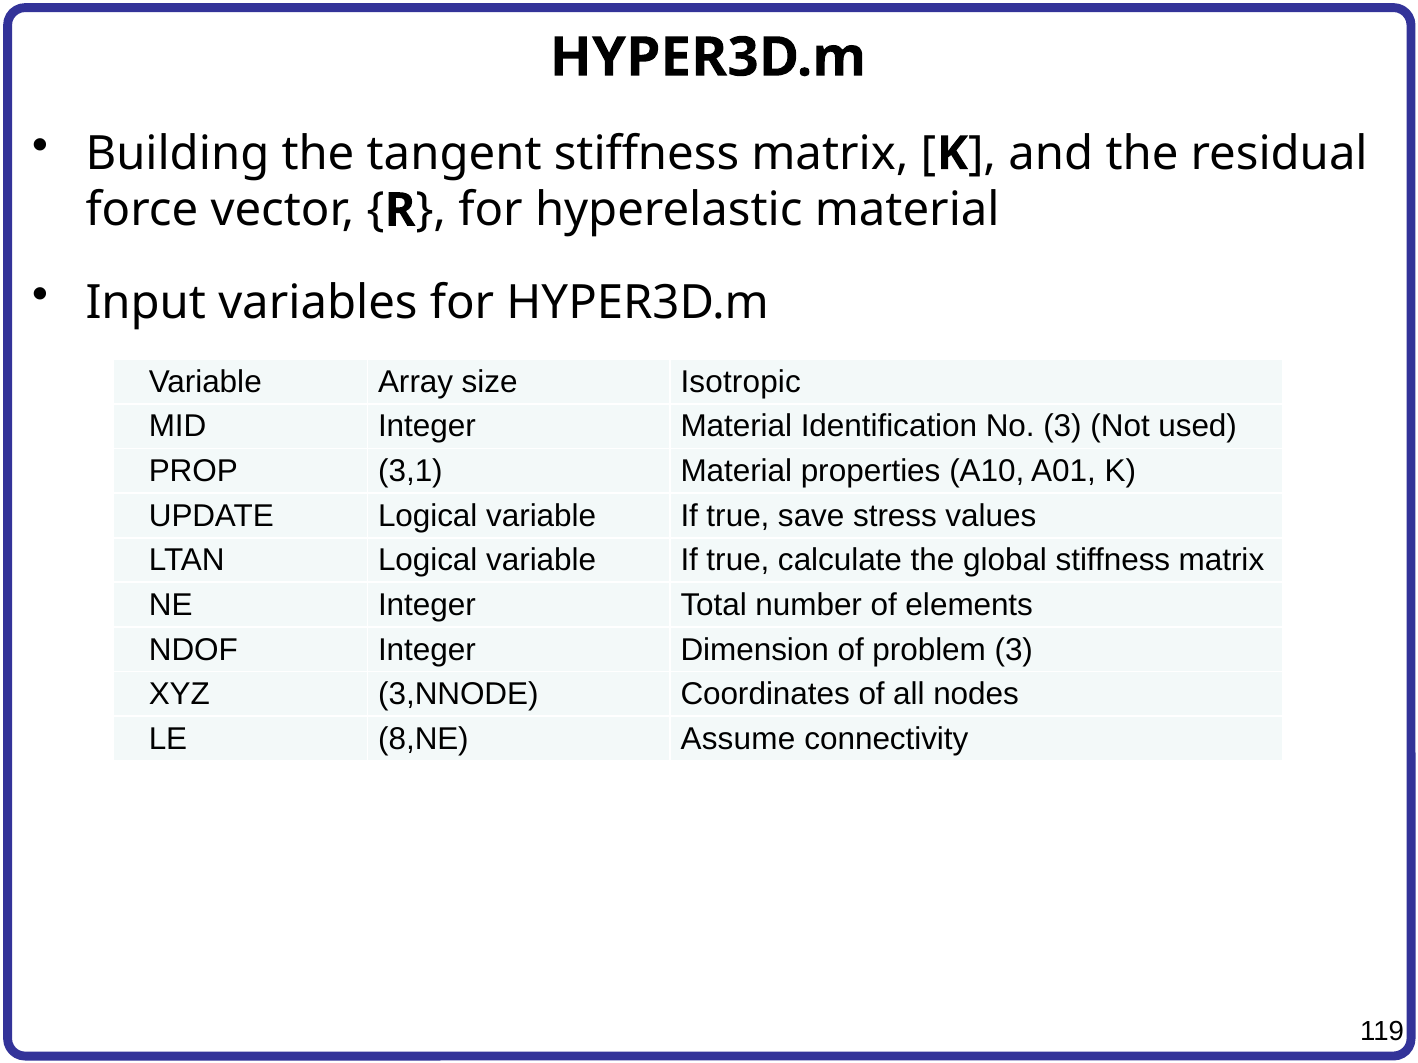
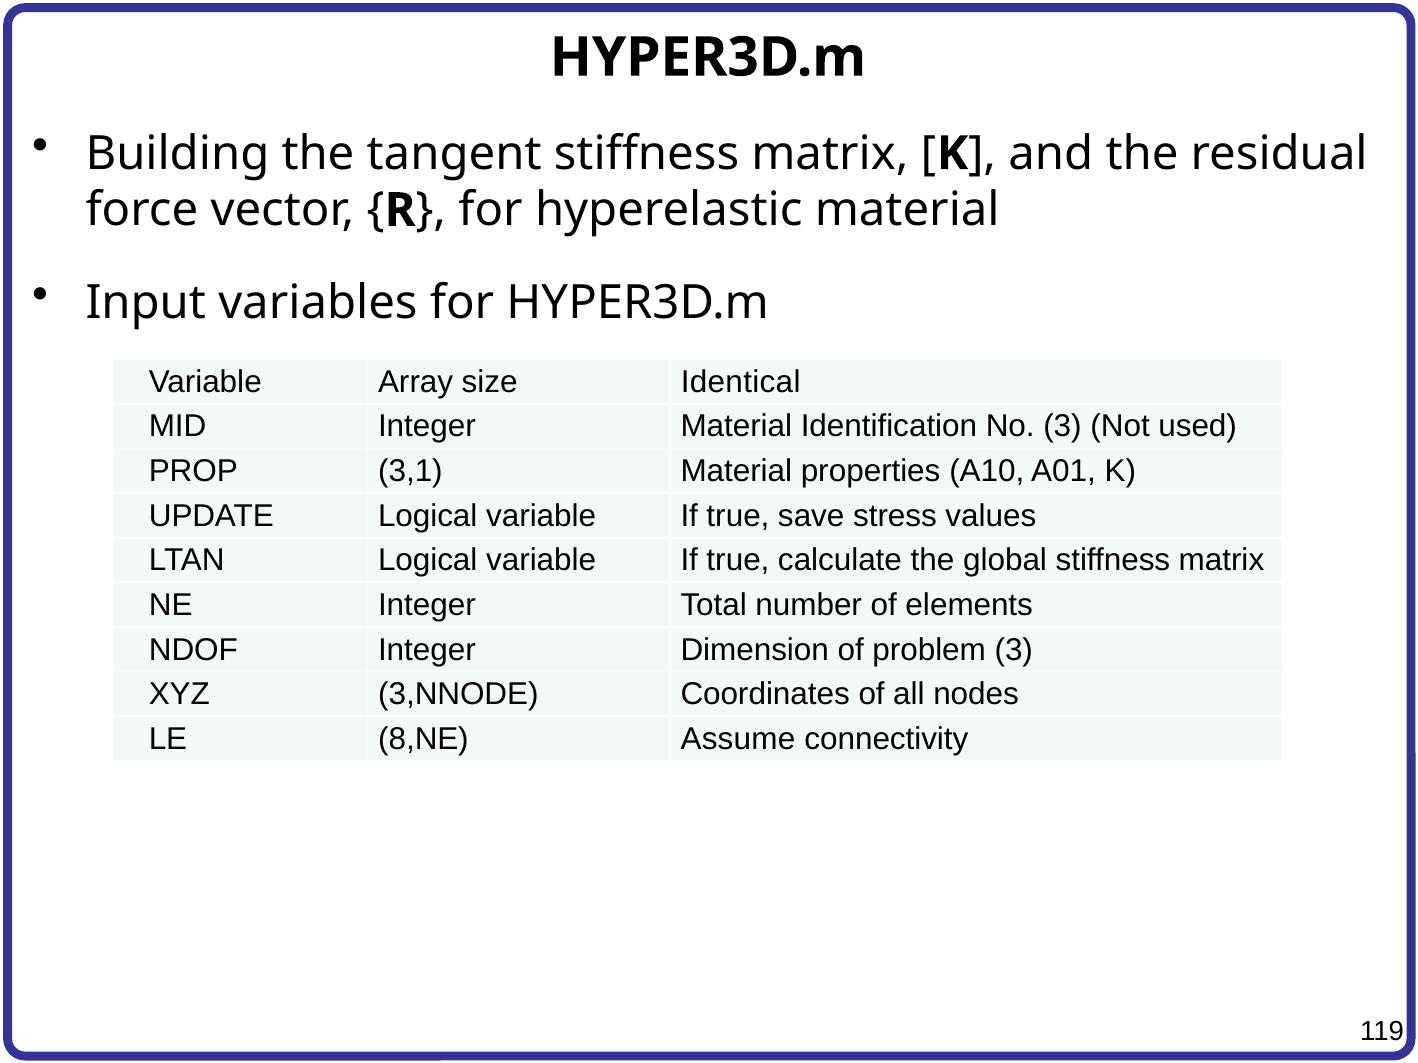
Isotropic: Isotropic -> Identical
